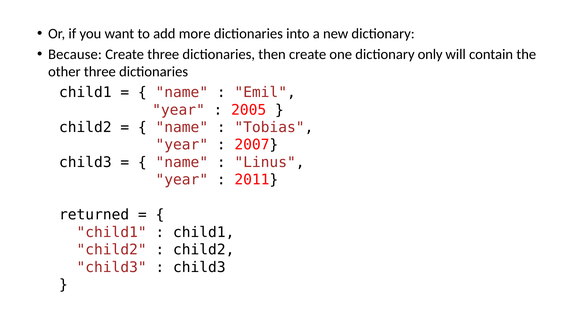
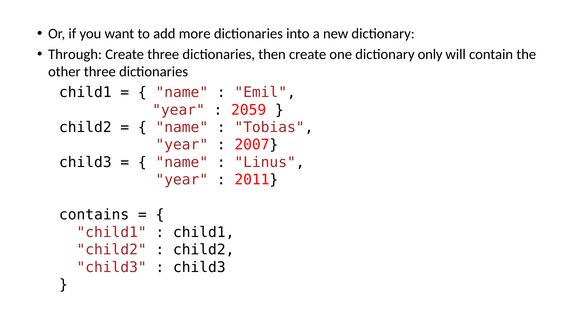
Because: Because -> Through
2005: 2005 -> 2059
returned: returned -> contains
